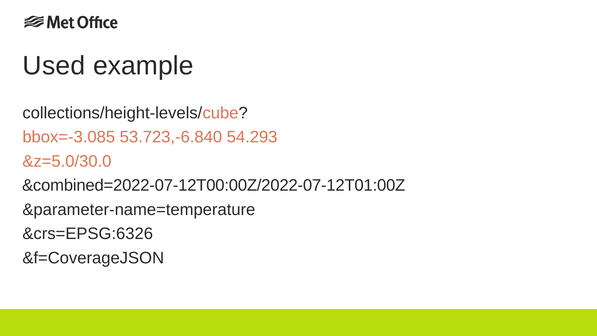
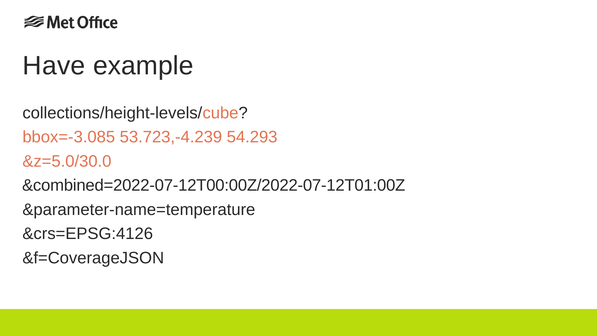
Used: Used -> Have
53.723,-6.840: 53.723,-6.840 -> 53.723,-4.239
&crs=EPSG:6326: &crs=EPSG:6326 -> &crs=EPSG:4126
